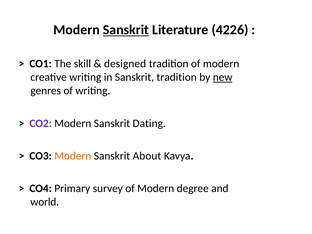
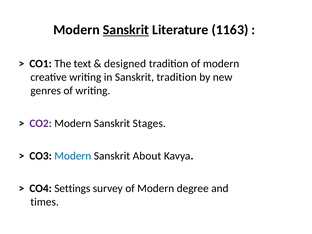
4226: 4226 -> 1163
skill: skill -> text
new underline: present -> none
Dating: Dating -> Stages
Modern at (73, 156) colour: orange -> blue
Primary: Primary -> Settings
world: world -> times
